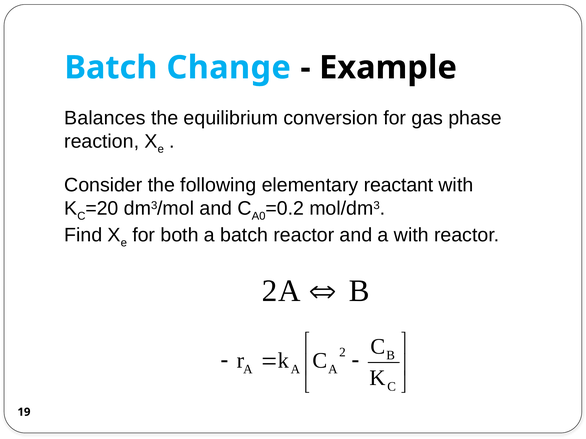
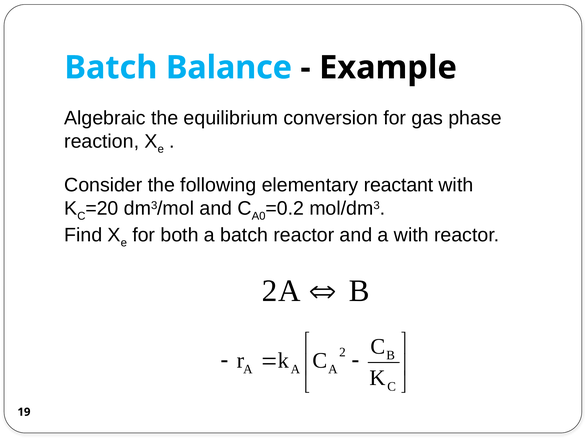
Change: Change -> Balance
Balances: Balances -> Algebraic
